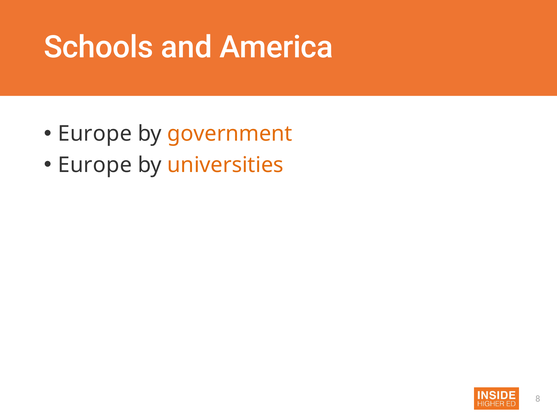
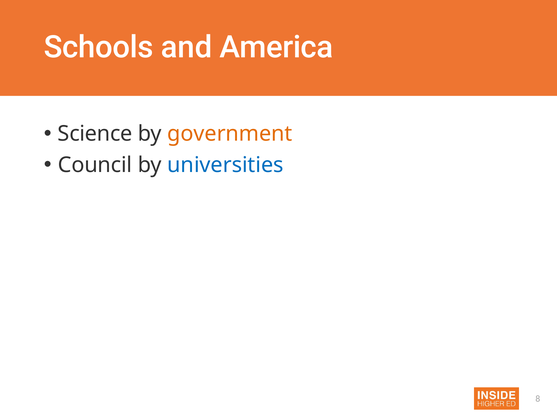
Europe at (95, 134): Europe -> Science
Europe at (95, 165): Europe -> Council
universities colour: orange -> blue
